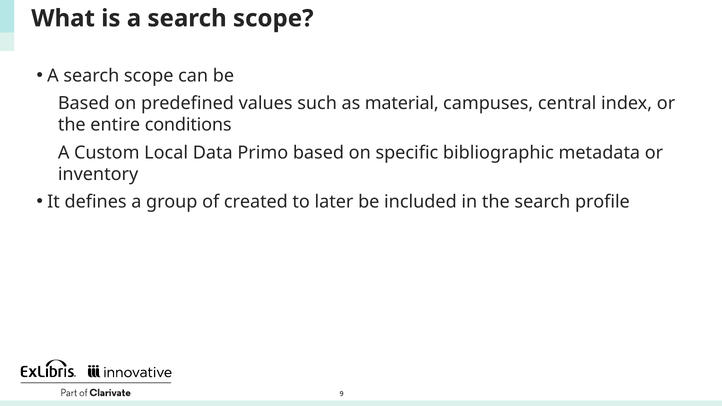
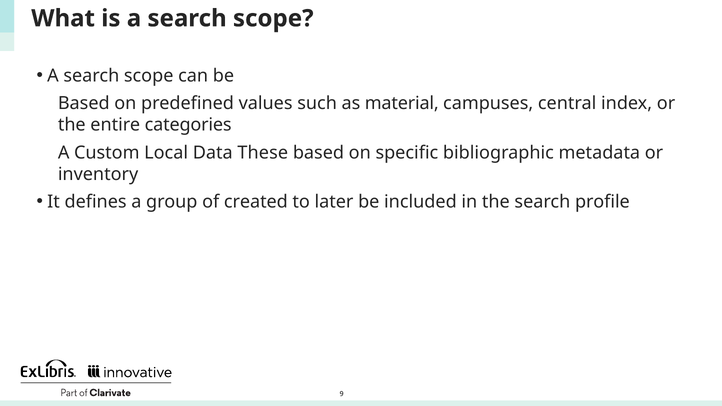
conditions: conditions -> categories
Primo: Primo -> These
